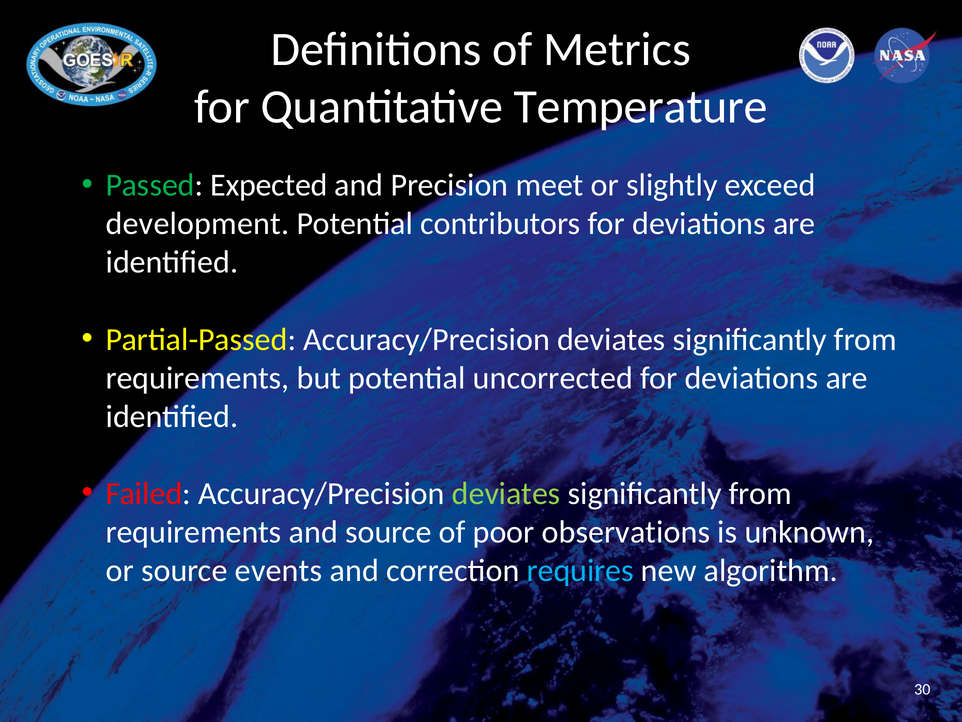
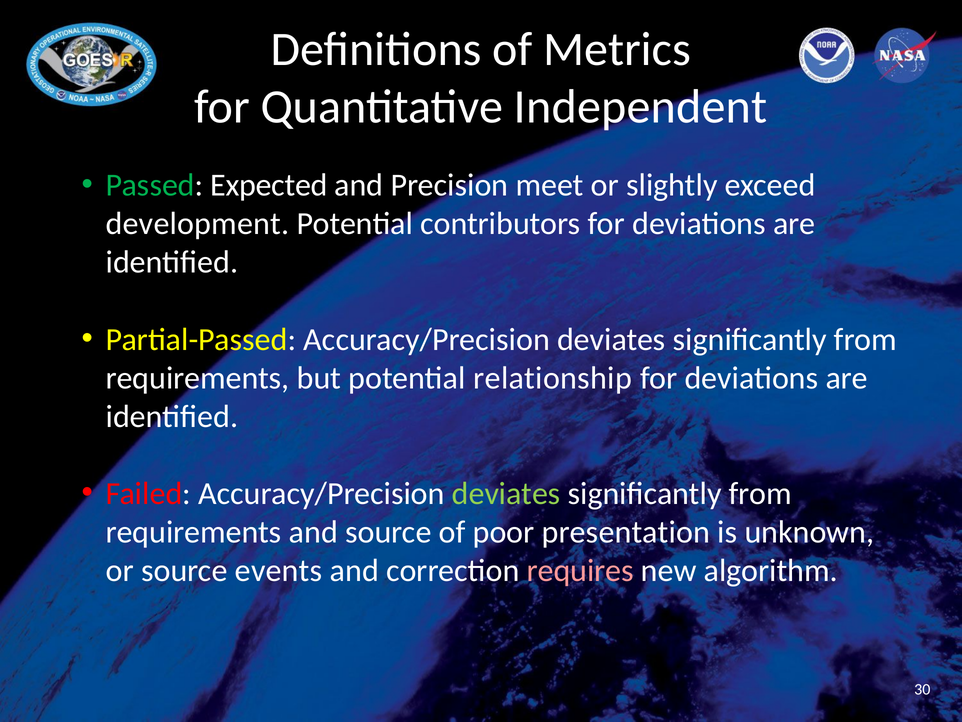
Temperature: Temperature -> Independent
uncorrected: uncorrected -> relationship
observations: observations -> presentation
requires colour: light blue -> pink
